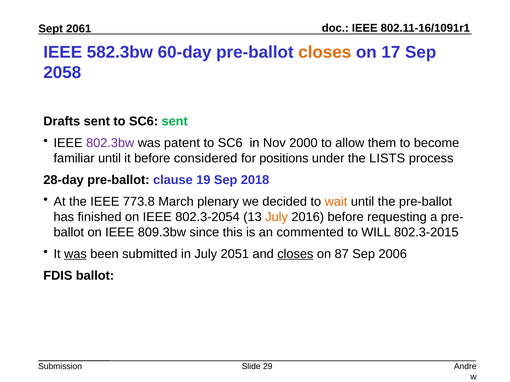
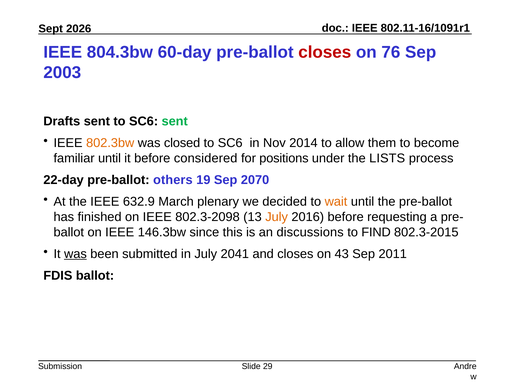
2061: 2061 -> 2026
582.3bw: 582.3bw -> 804.3bw
closes at (325, 52) colour: orange -> red
17: 17 -> 76
2058: 2058 -> 2003
802.3bw colour: purple -> orange
patent: patent -> closed
2000: 2000 -> 2014
28-day: 28-day -> 22-day
clause: clause -> others
2018: 2018 -> 2070
773.8: 773.8 -> 632.9
802.3-2054: 802.3-2054 -> 802.3-2098
809.3bw: 809.3bw -> 146.3bw
commented: commented -> discussions
WILL: WILL -> FIND
2051: 2051 -> 2041
closes at (295, 254) underline: present -> none
87: 87 -> 43
2006: 2006 -> 2011
